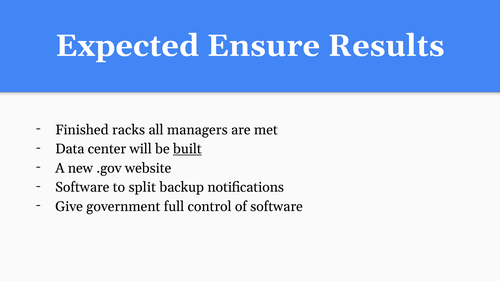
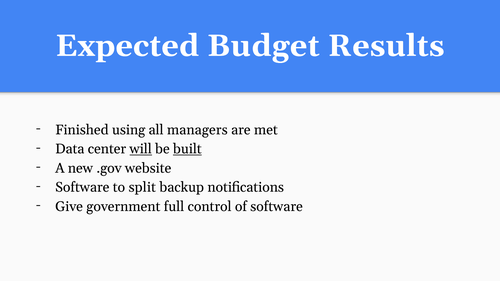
Ensure: Ensure -> Budget
racks: racks -> using
will underline: none -> present
